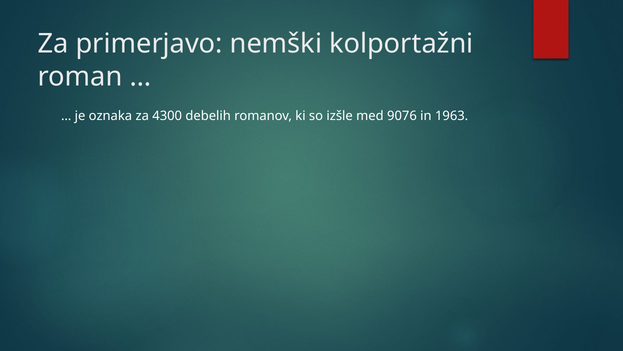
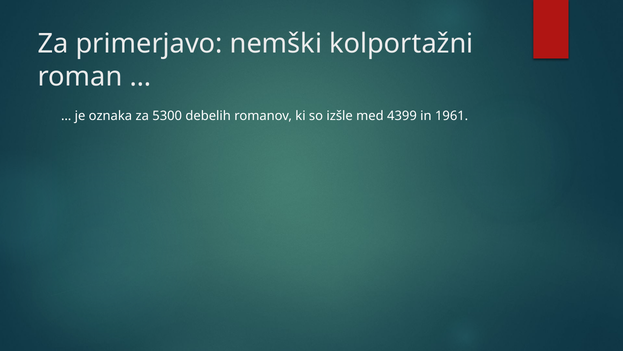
4300: 4300 -> 5300
9076: 9076 -> 4399
1963: 1963 -> 1961
